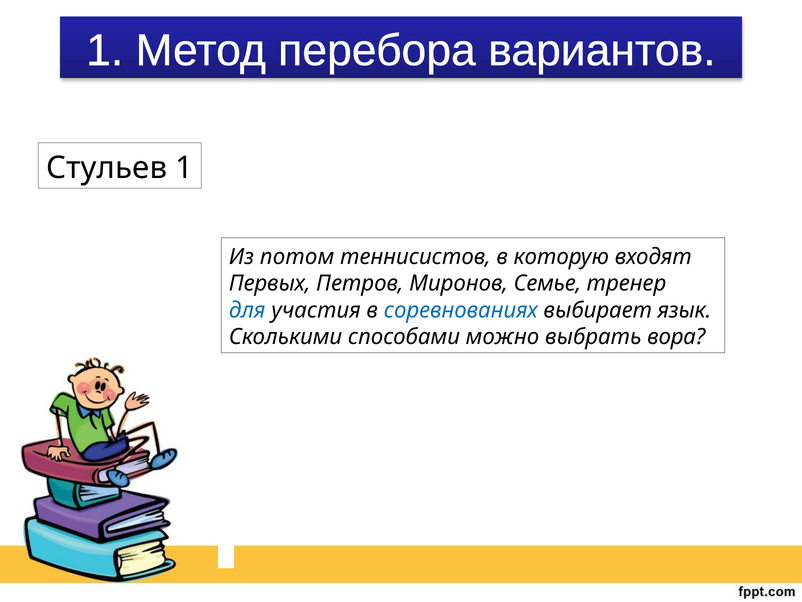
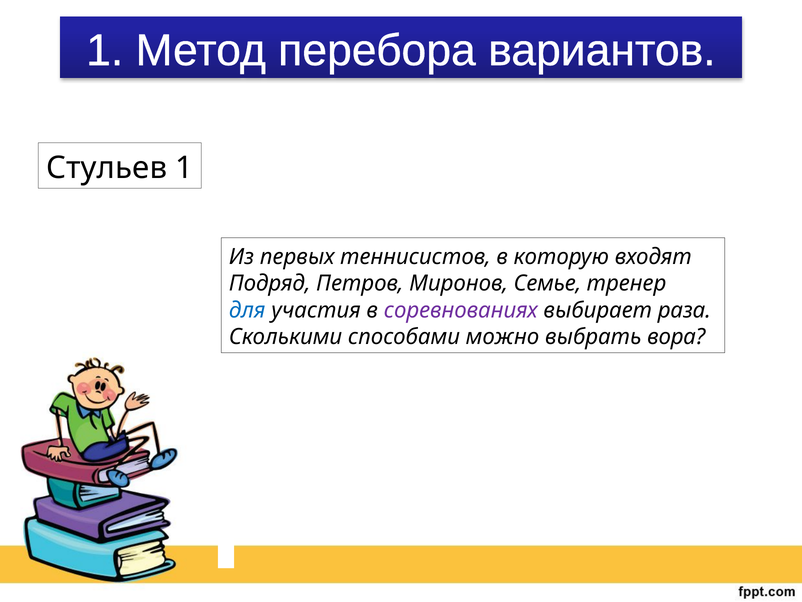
потом: потом -> первых
Первых: Первых -> Подряд
соревнованиях colour: blue -> purple
язык: язык -> раза
